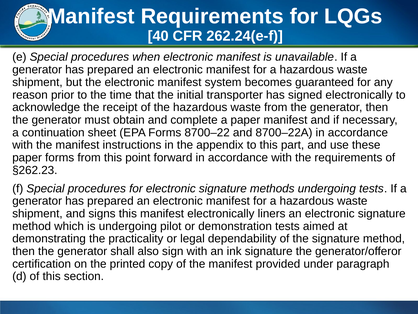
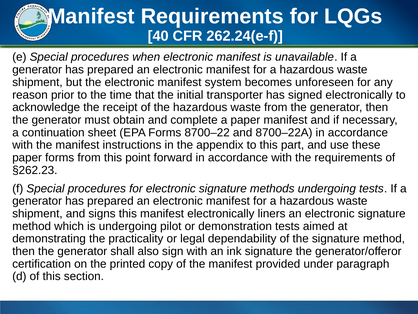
guaranteed: guaranteed -> unforeseen
